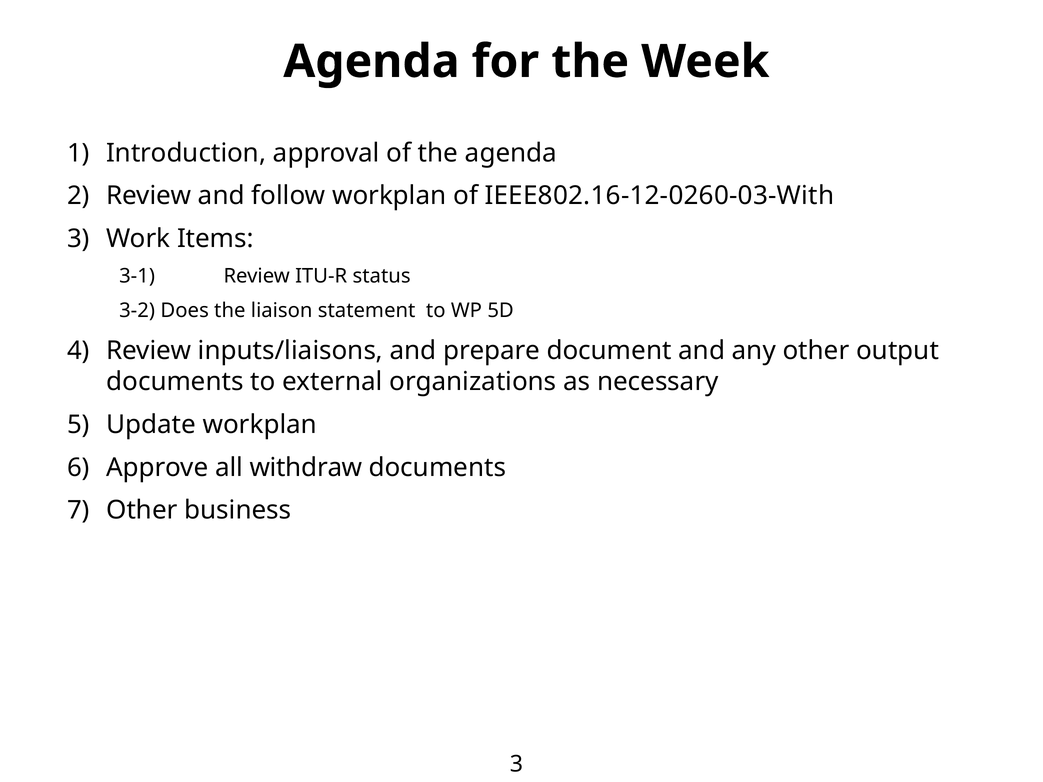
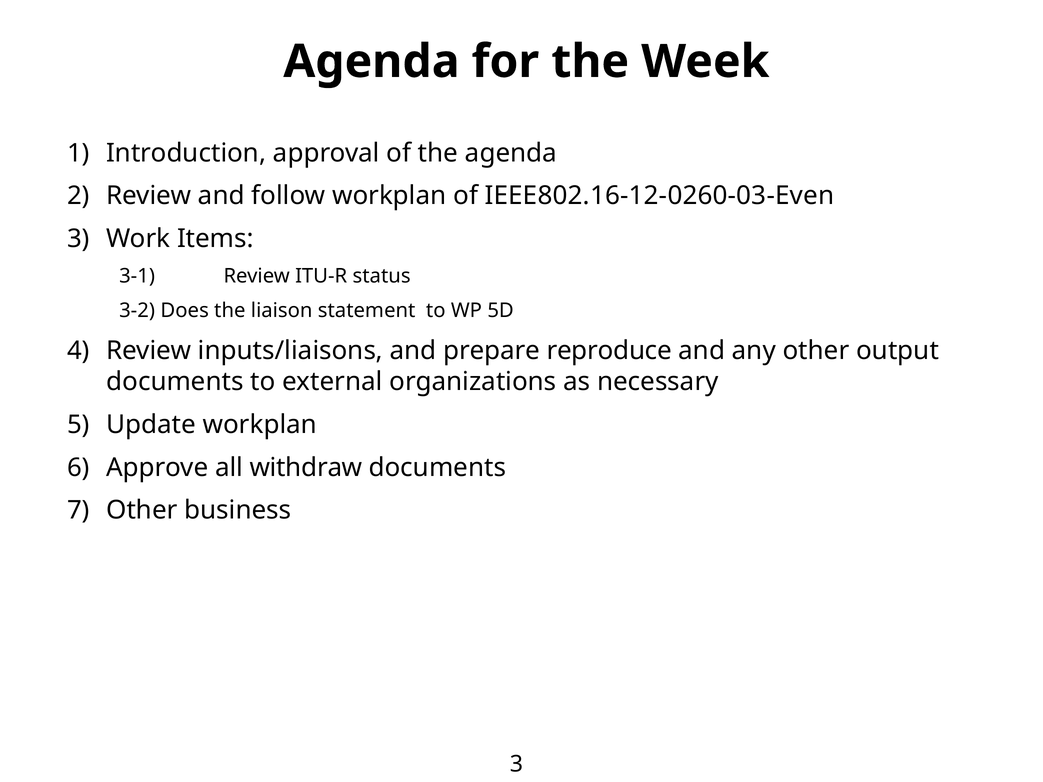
IEEE802.16-12-0260-03-With: IEEE802.16-12-0260-03-With -> IEEE802.16-12-0260-03-Even
document: document -> reproduce
